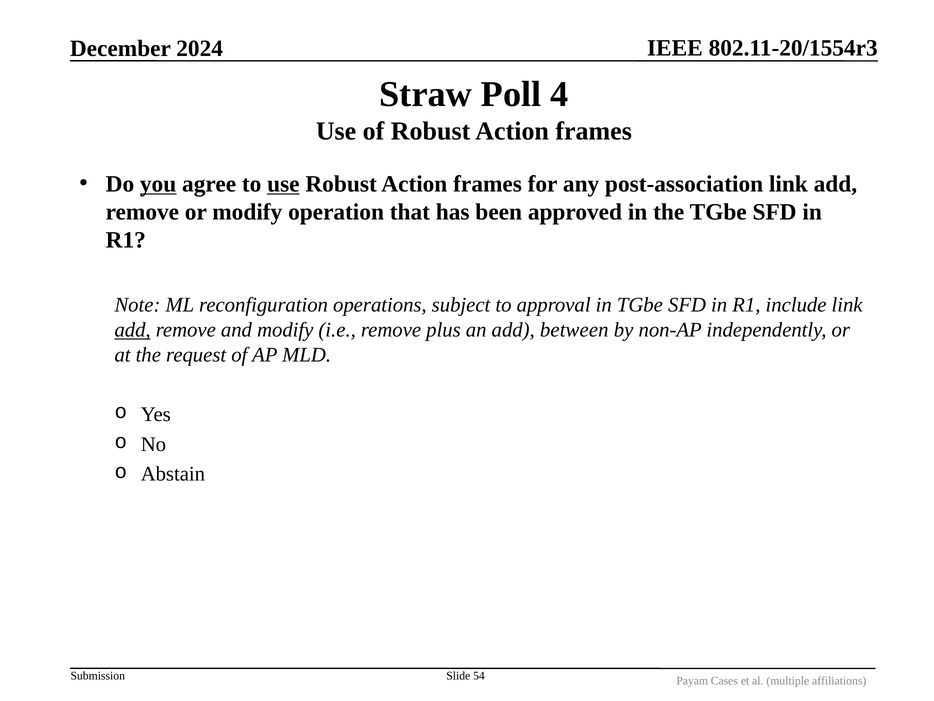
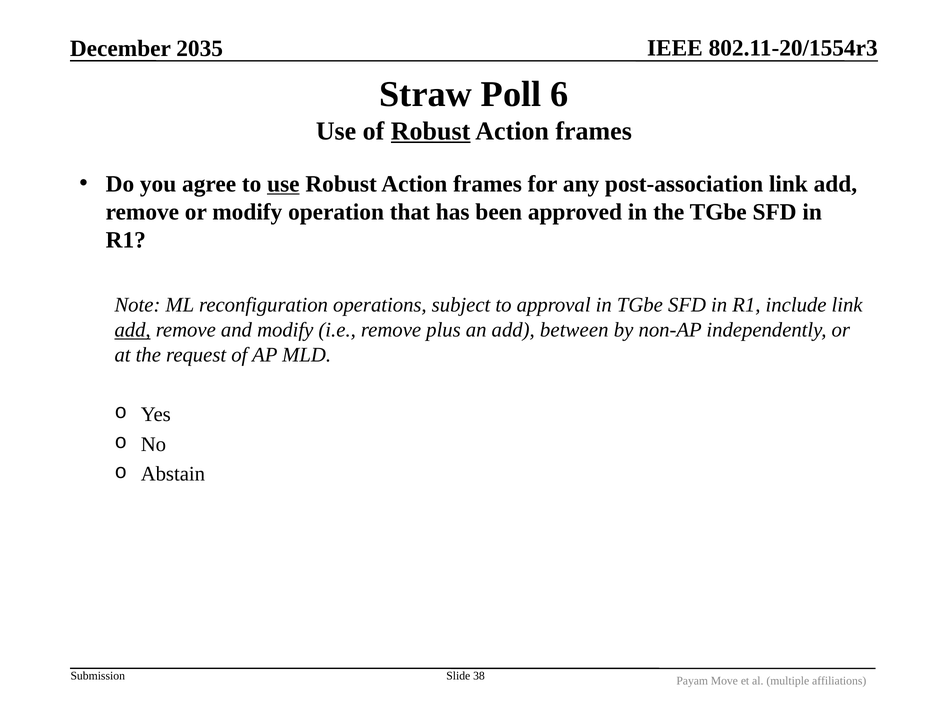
2024: 2024 -> 2035
4: 4 -> 6
Robust at (431, 131) underline: none -> present
you underline: present -> none
54: 54 -> 38
Cases: Cases -> Move
